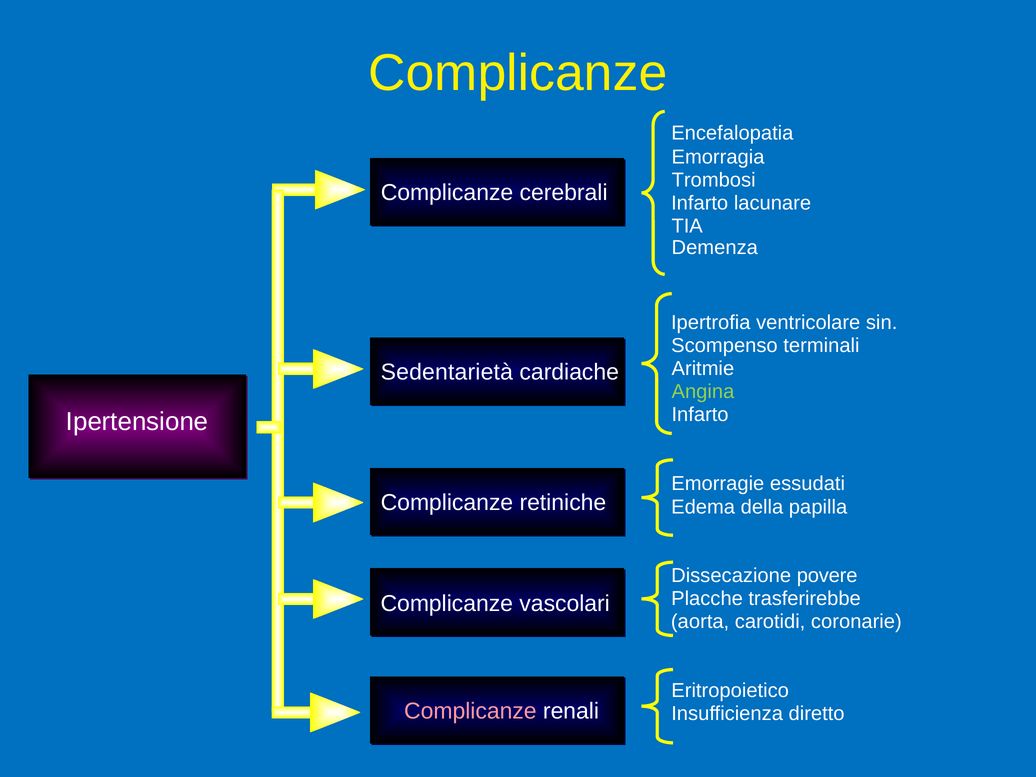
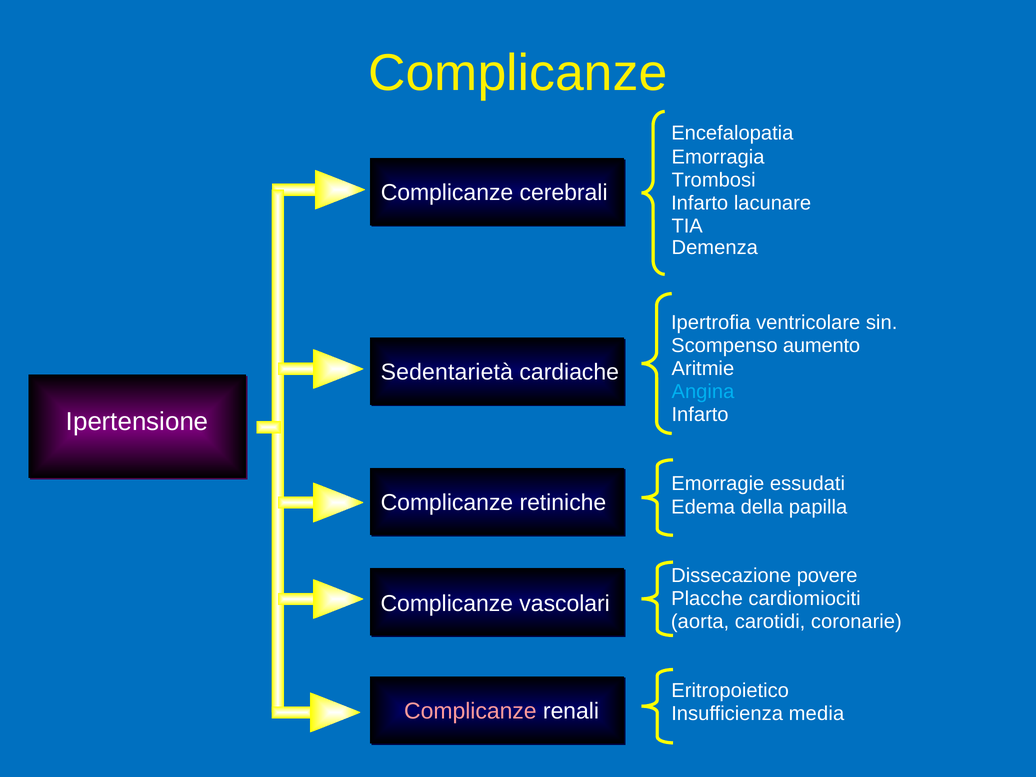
terminali: terminali -> aumento
Angina colour: light green -> light blue
trasferirebbe: trasferirebbe -> cardiomiociti
diretto: diretto -> media
